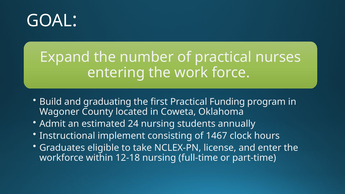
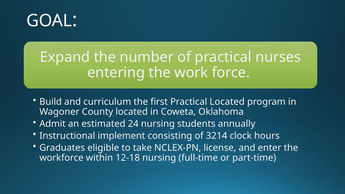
graduating: graduating -> curriculum
Practical Funding: Funding -> Located
1467: 1467 -> 3214
